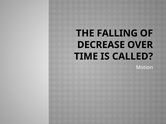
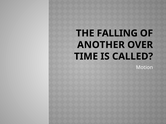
DECREASE: DECREASE -> ANOTHER
